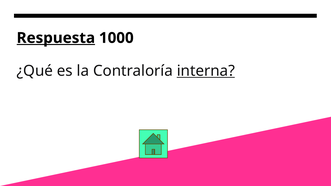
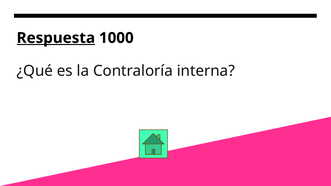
interna underline: present -> none
